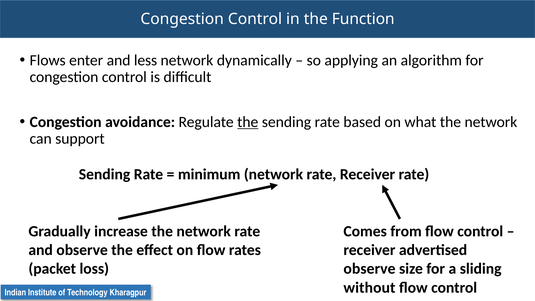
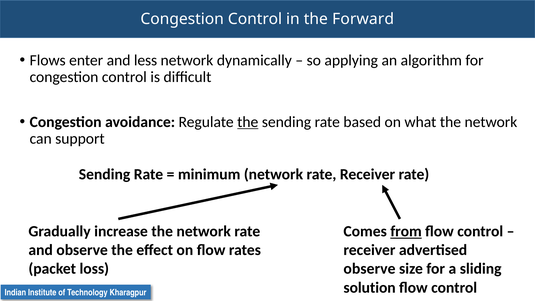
Function: Function -> Forward
from underline: none -> present
without: without -> solution
